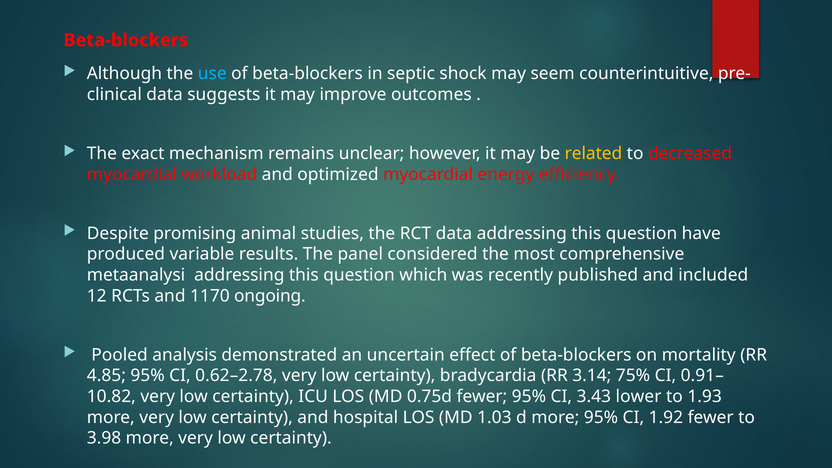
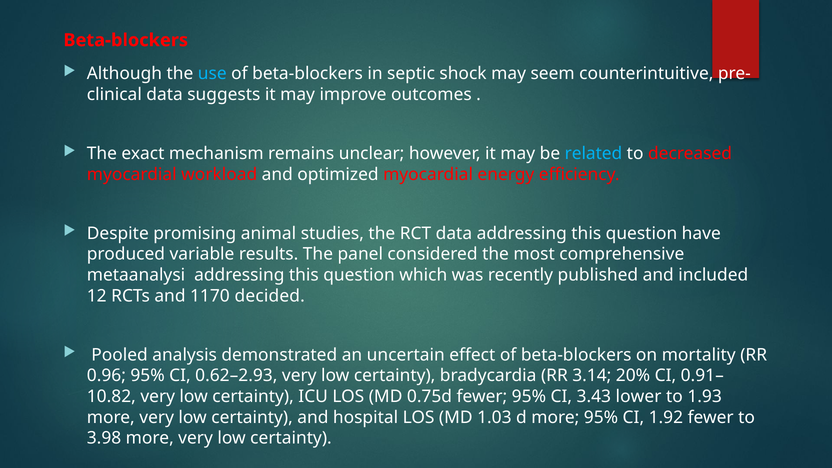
related colour: yellow -> light blue
ongoing: ongoing -> decided
4.85: 4.85 -> 0.96
0.62–2.78: 0.62–2.78 -> 0.62–2.93
75%: 75% -> 20%
